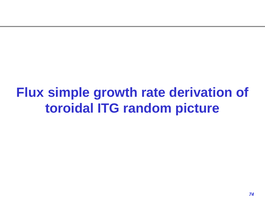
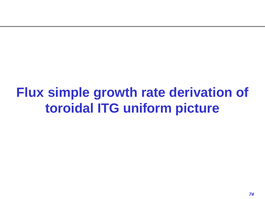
random: random -> uniform
